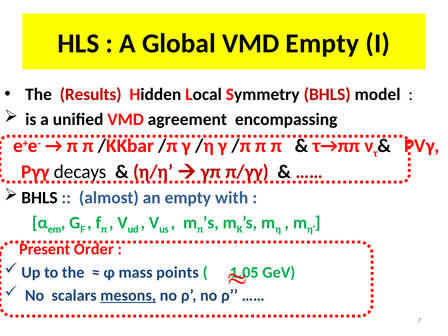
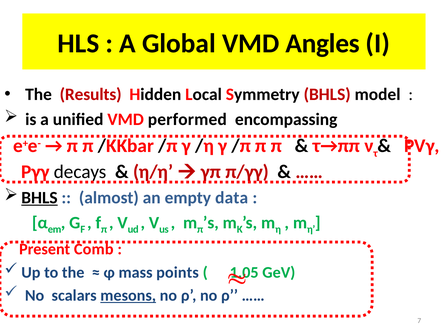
VMD Empty: Empty -> Angles
agreement: agreement -> performed
BHLS at (39, 198) underline: none -> present
with: with -> data
Order: Order -> Comb
